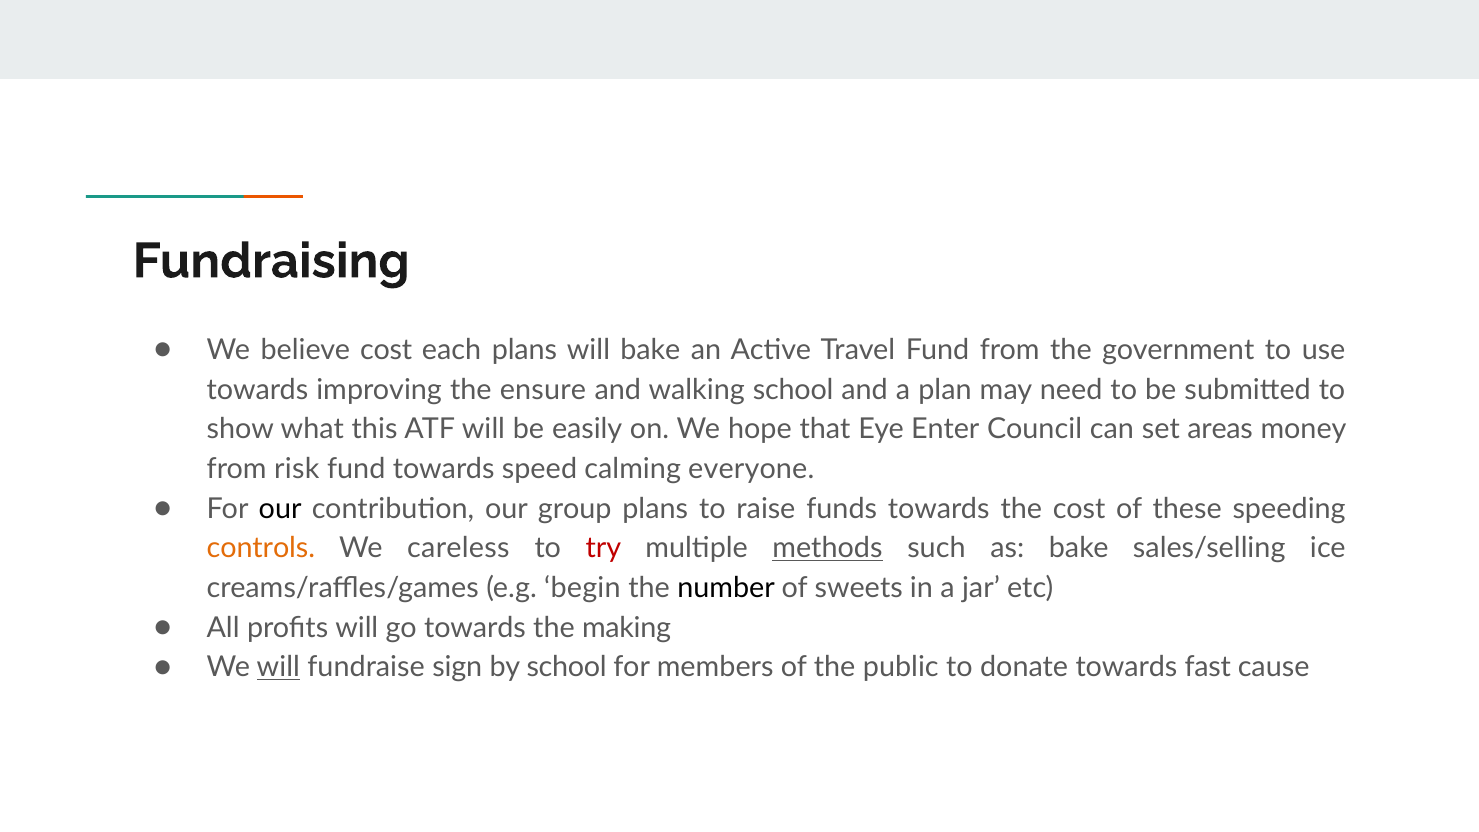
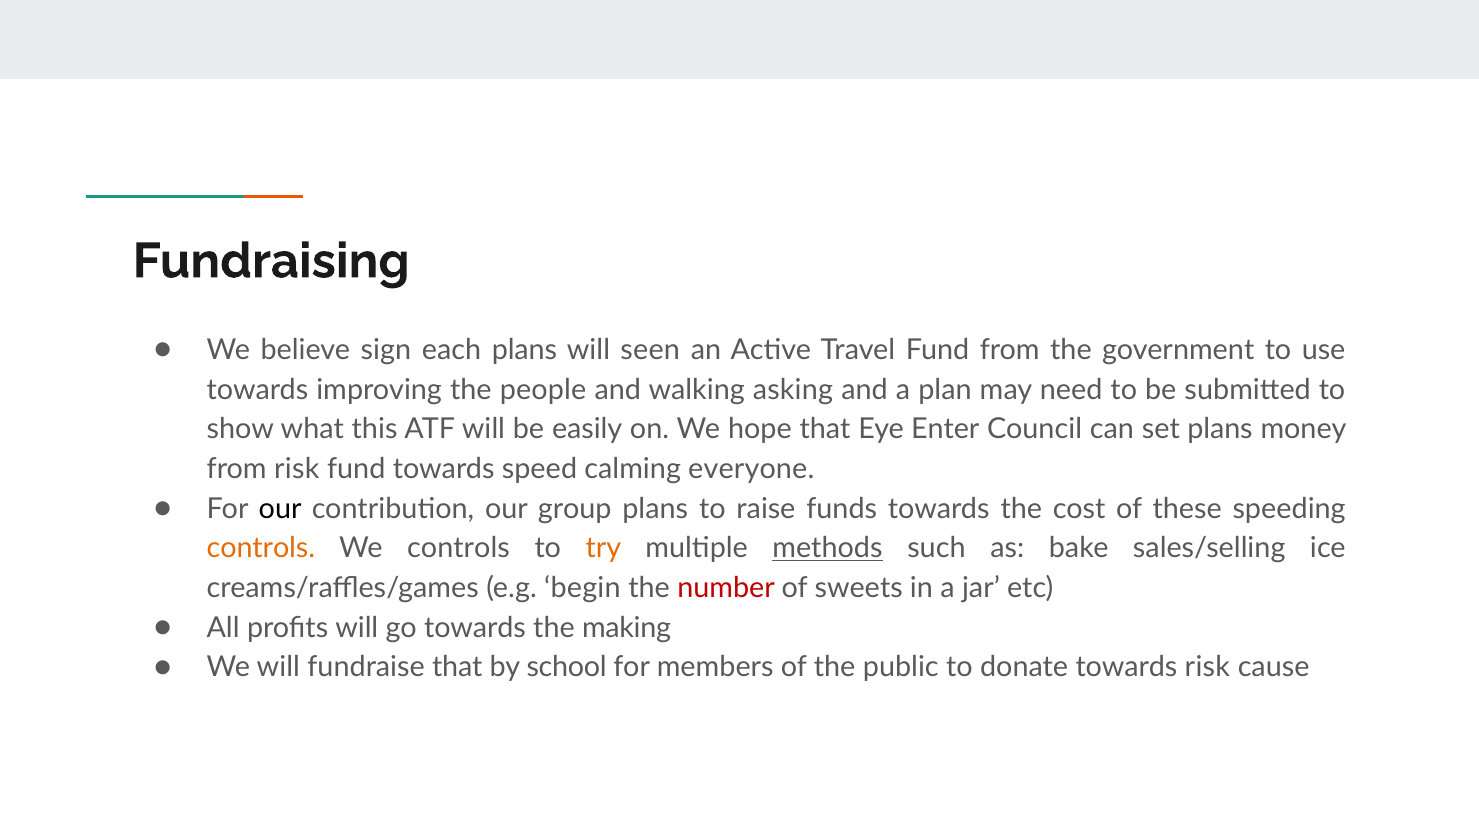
believe cost: cost -> sign
will bake: bake -> seen
ensure: ensure -> people
walking school: school -> asking
set areas: areas -> plans
We careless: careless -> controls
try colour: red -> orange
number colour: black -> red
will at (278, 667) underline: present -> none
fundraise sign: sign -> that
towards fast: fast -> risk
